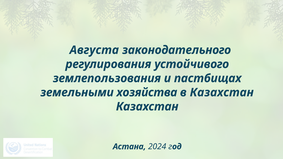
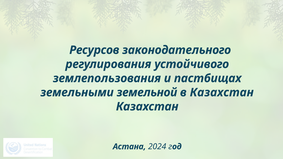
Августа: Августа -> Ресурсов
хозяйства: хозяйства -> земельной
